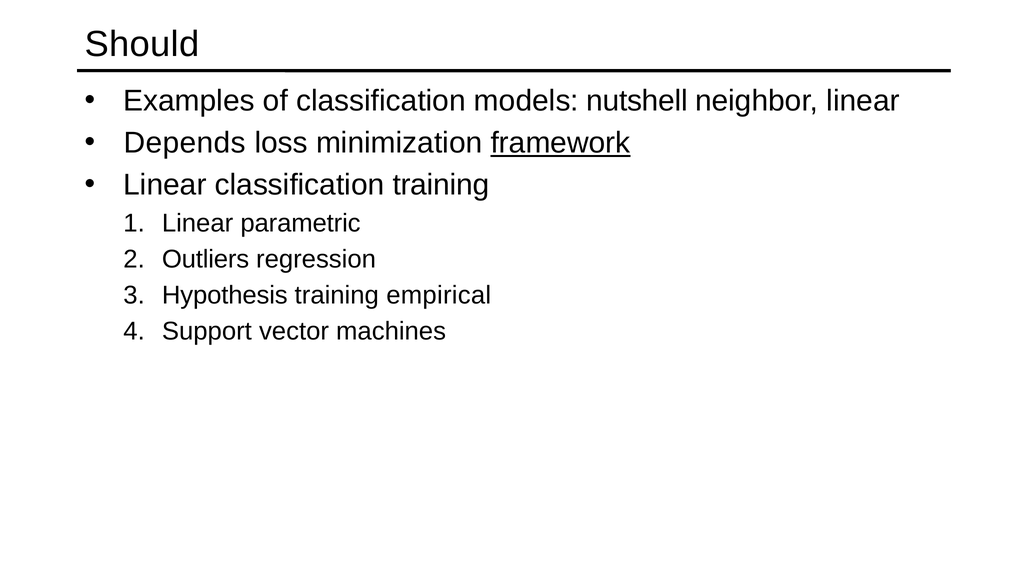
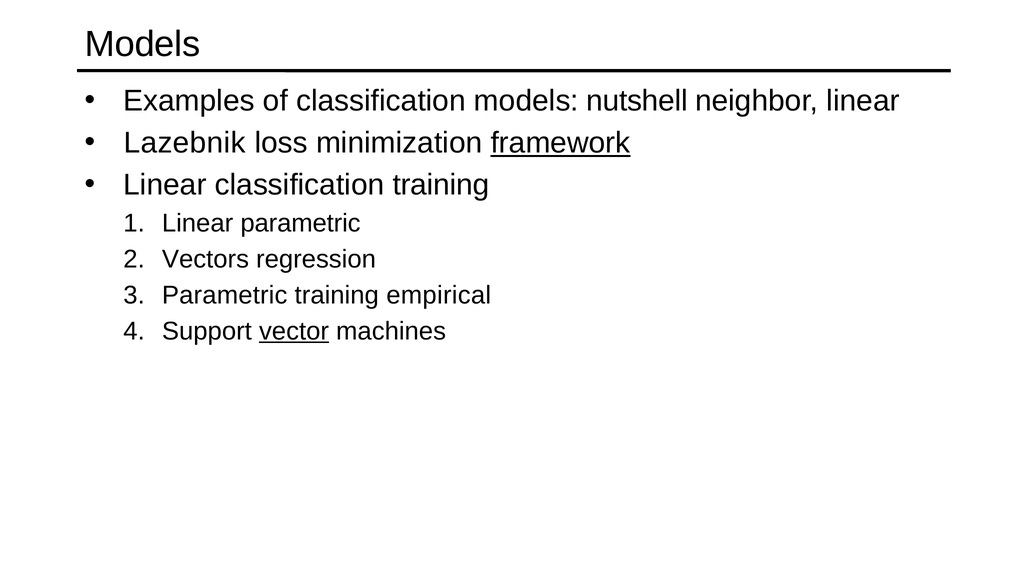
Should at (142, 44): Should -> Models
Depends: Depends -> Lazebnik
Outliers: Outliers -> Vectors
Hypothesis at (225, 295): Hypothesis -> Parametric
vector underline: none -> present
